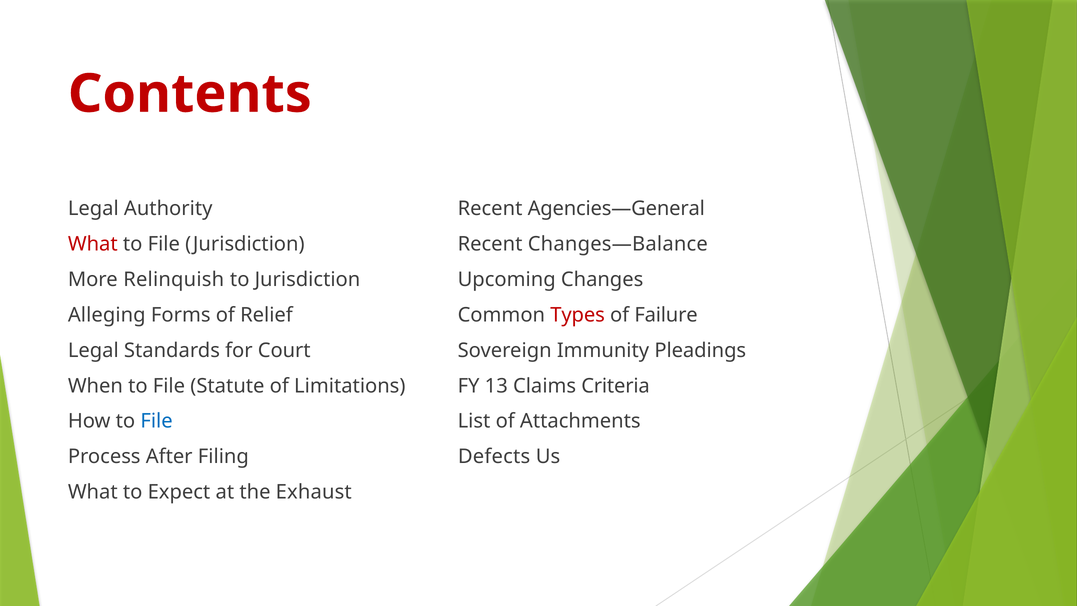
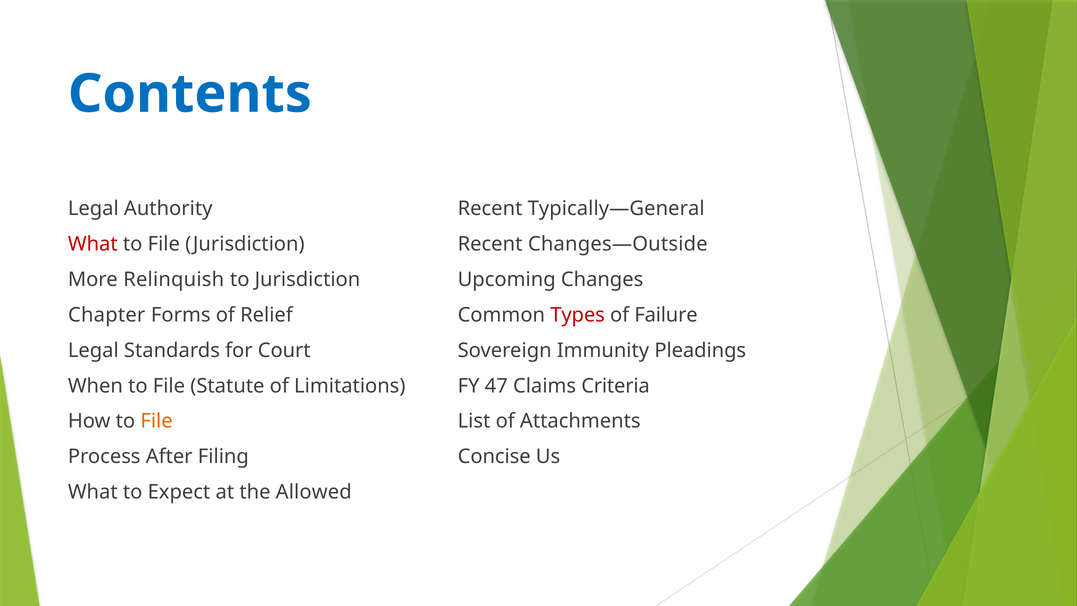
Contents colour: red -> blue
Agencies—General: Agencies—General -> Typically—General
Changes—Balance: Changes—Balance -> Changes—Outside
Alleging: Alleging -> Chapter
13: 13 -> 47
File at (157, 421) colour: blue -> orange
Defects: Defects -> Concise
Exhaust: Exhaust -> Allowed
